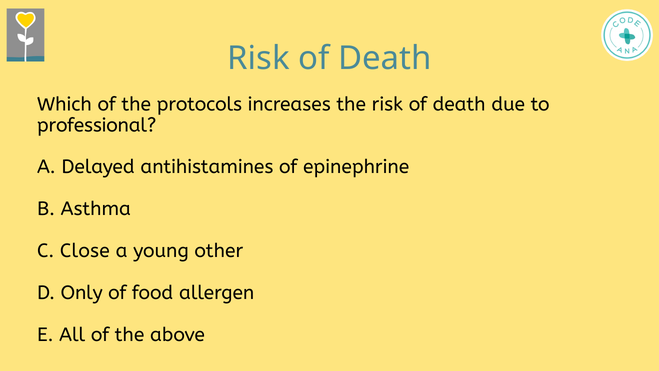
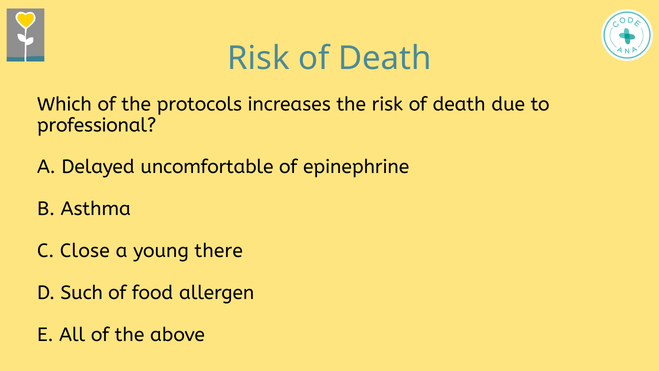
antihistamines: antihistamines -> uncomfortable
other: other -> there
Only: Only -> Such
